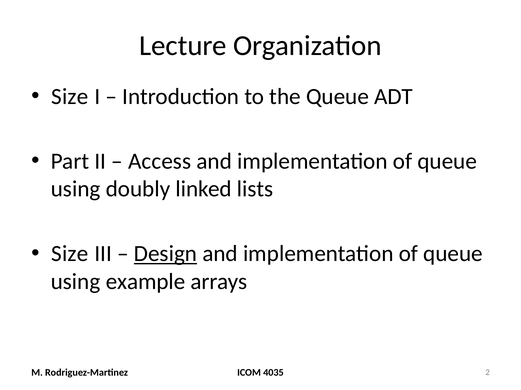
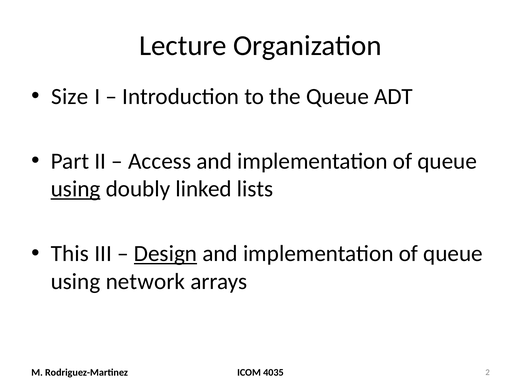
using at (76, 189) underline: none -> present
Size at (70, 254): Size -> This
example: example -> network
